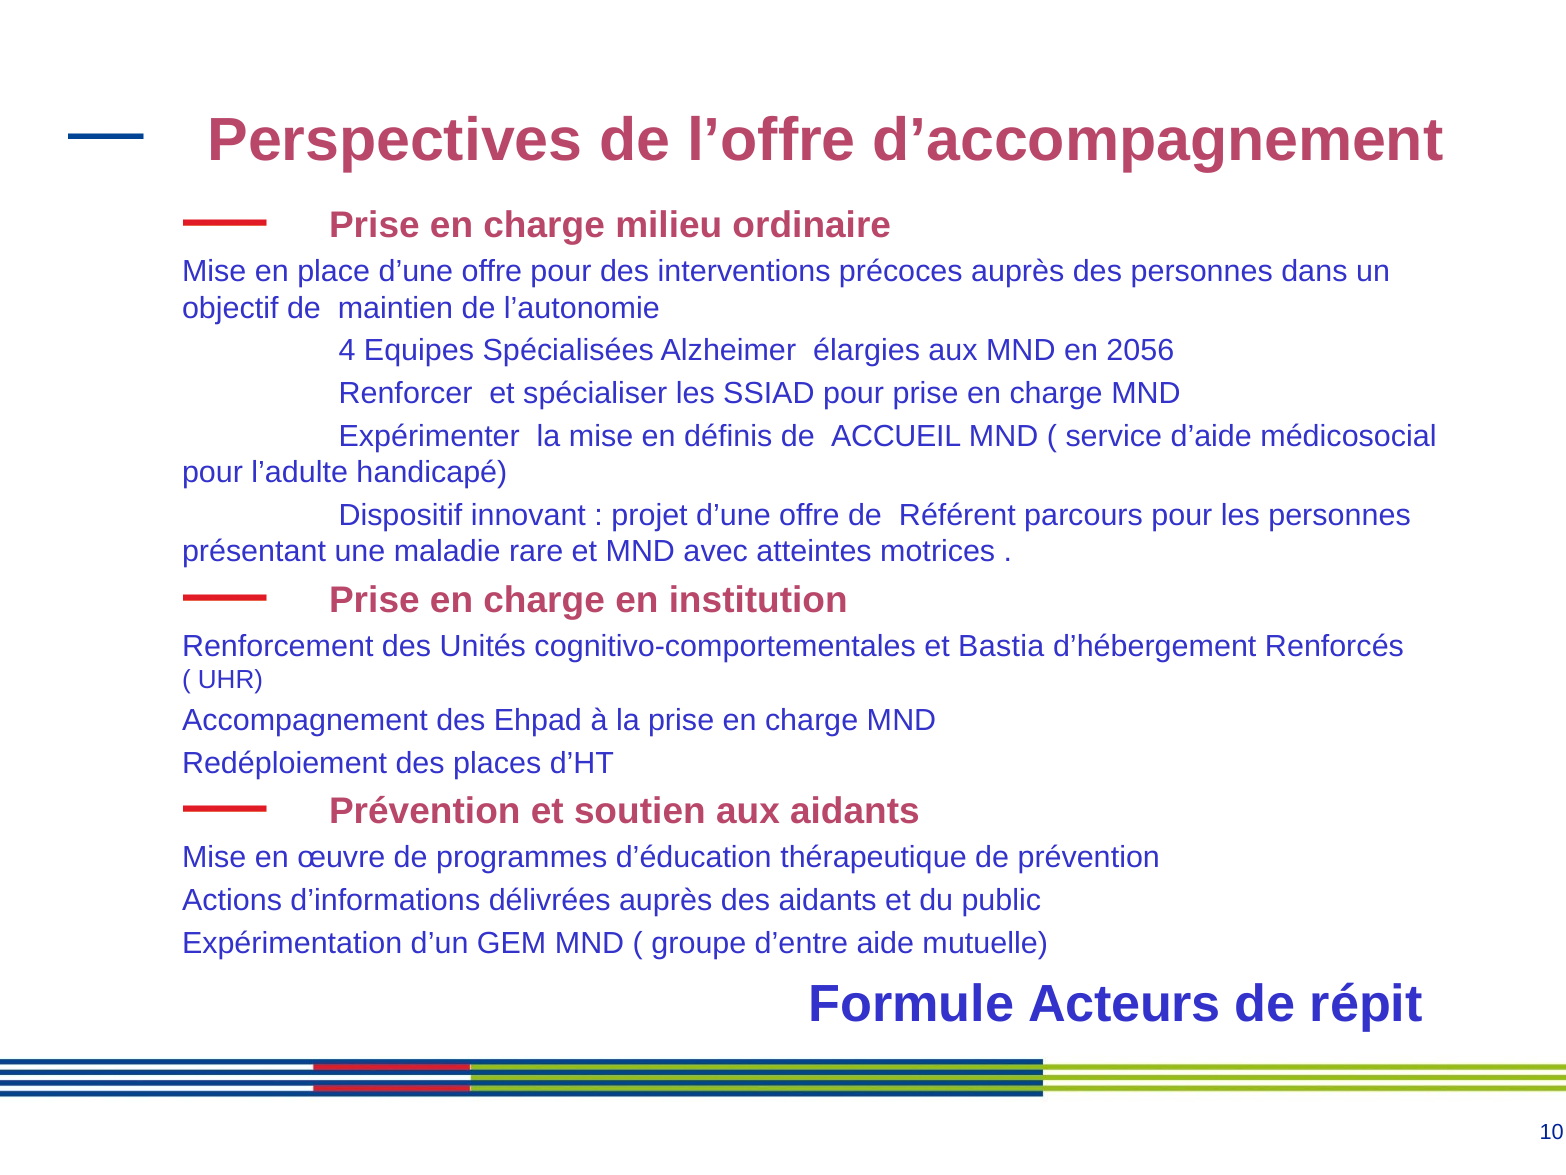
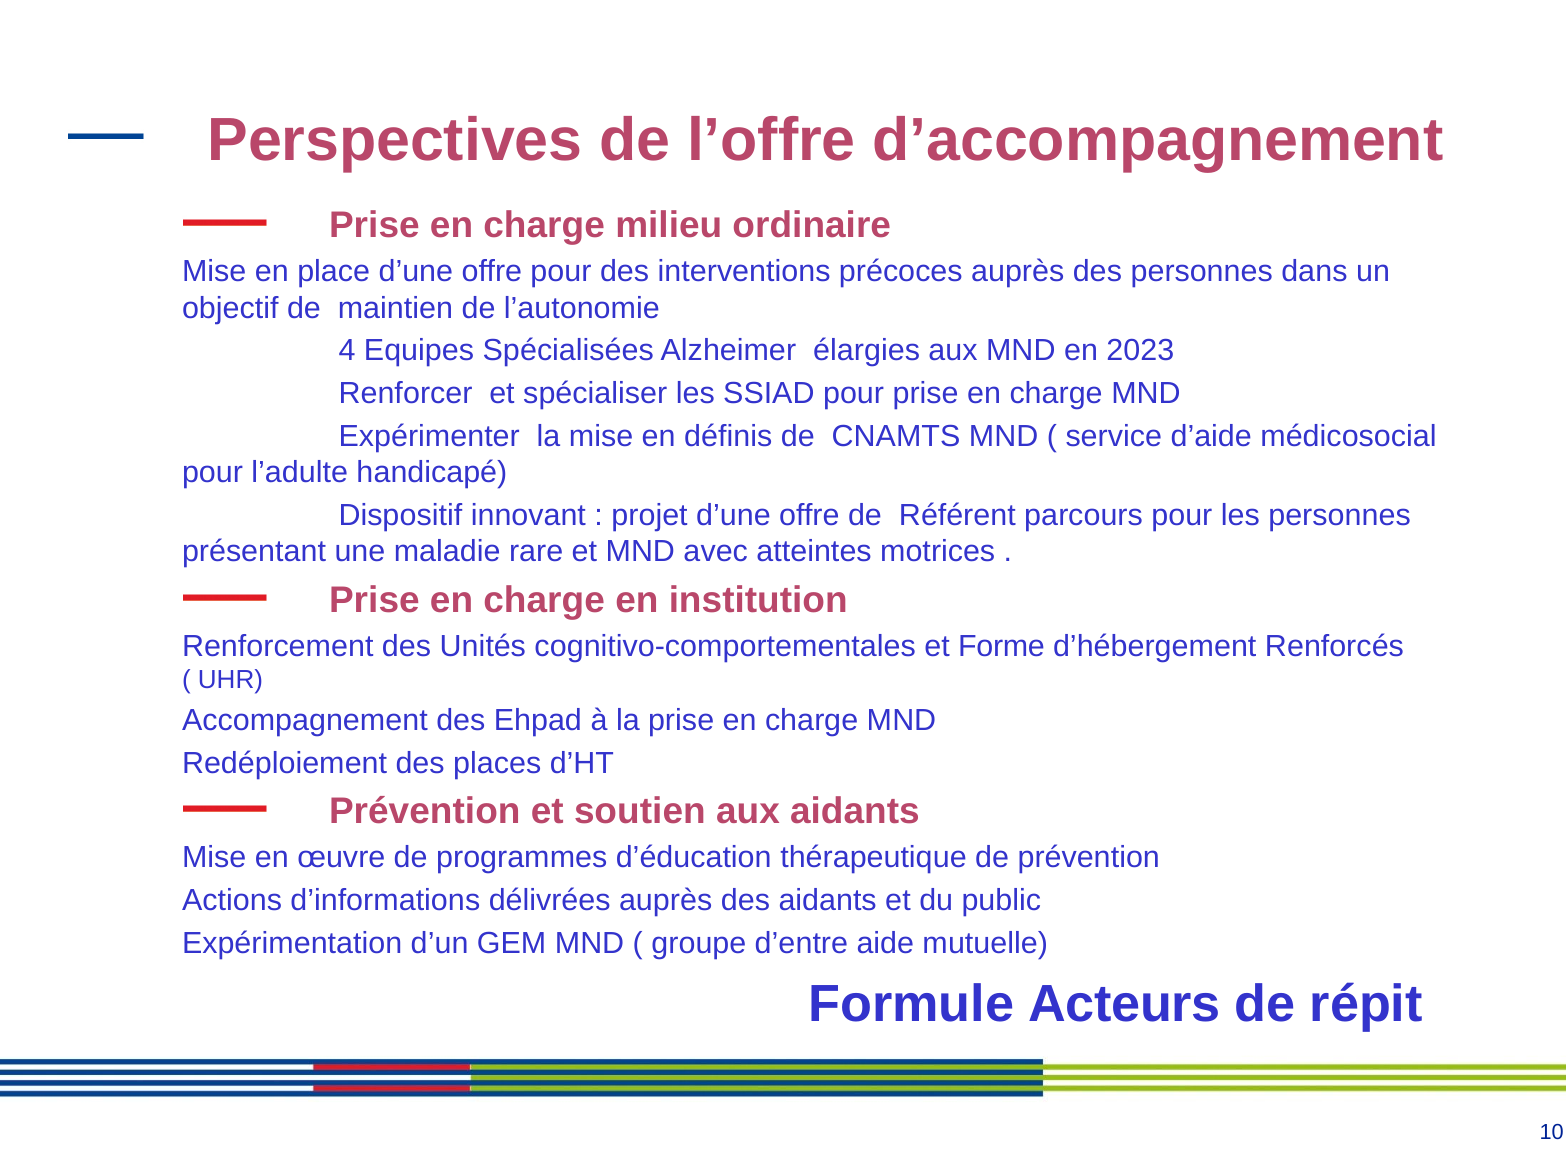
2056: 2056 -> 2023
ACCUEIL: ACCUEIL -> CNAMTS
Bastia: Bastia -> Forme
